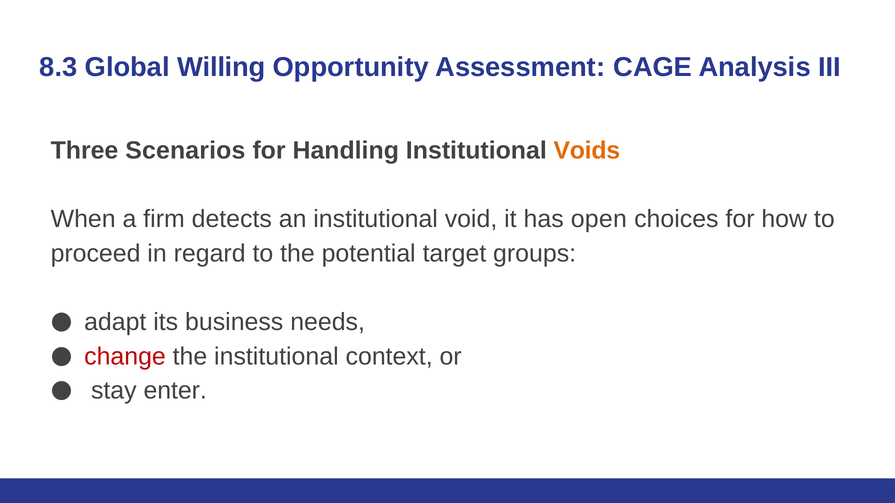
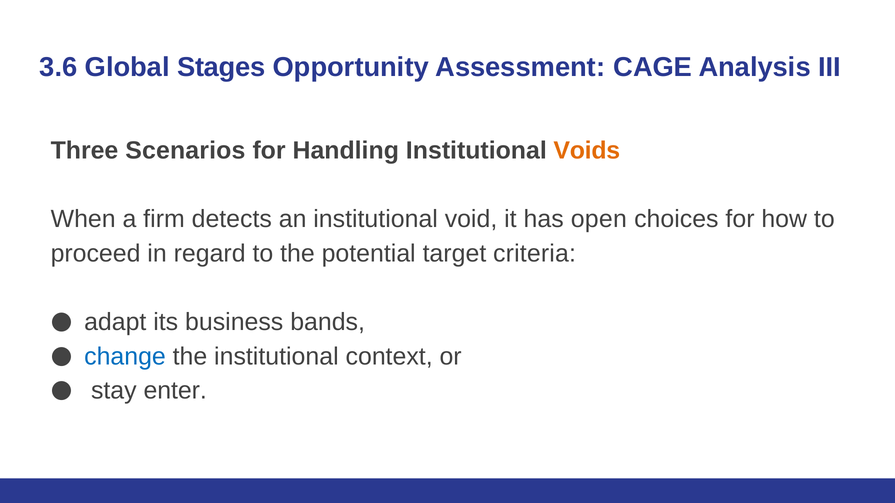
8.3: 8.3 -> 3.6
Willing: Willing -> Stages
groups: groups -> criteria
needs: needs -> bands
change colour: red -> blue
